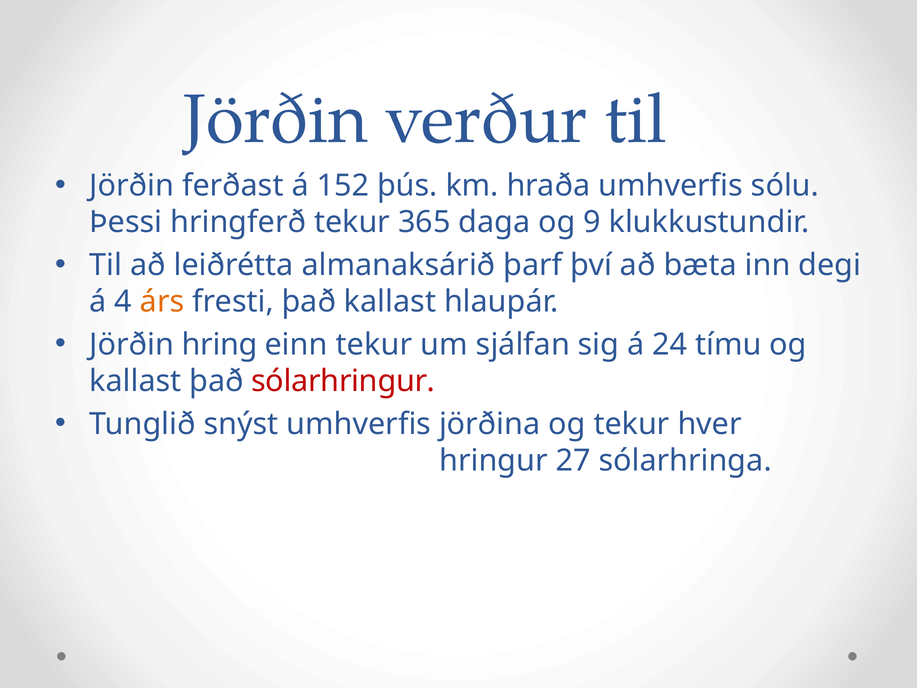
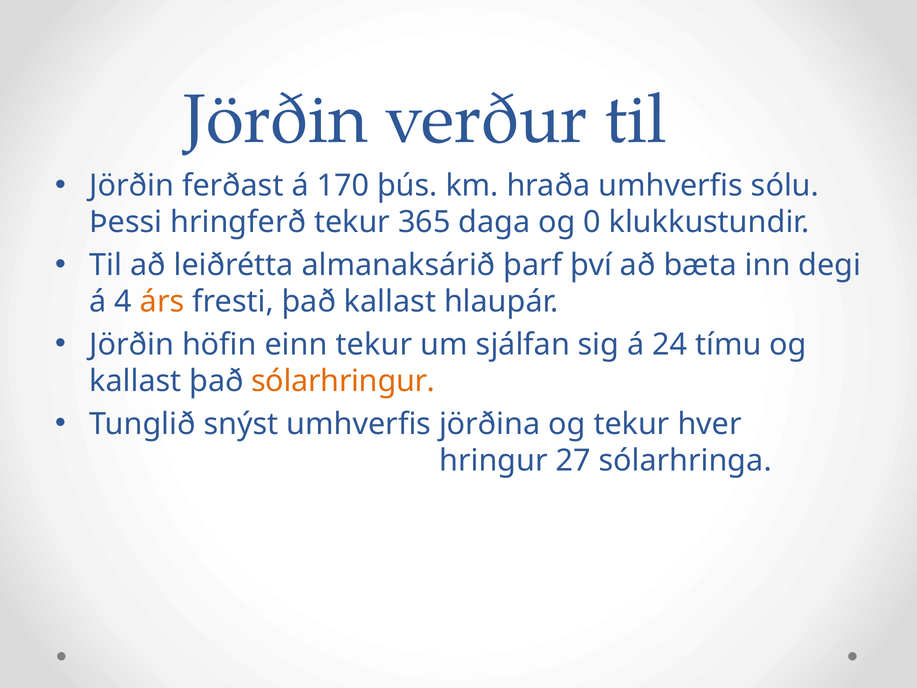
152: 152 -> 170
9: 9 -> 0
hring: hring -> höfin
sólarhringur colour: red -> orange
